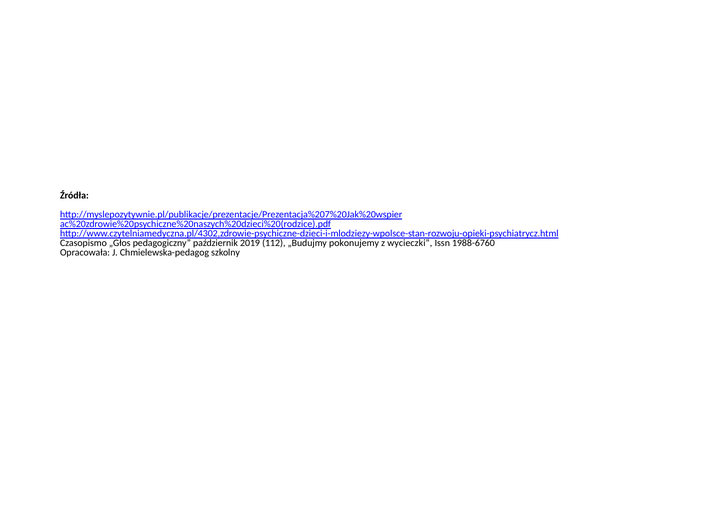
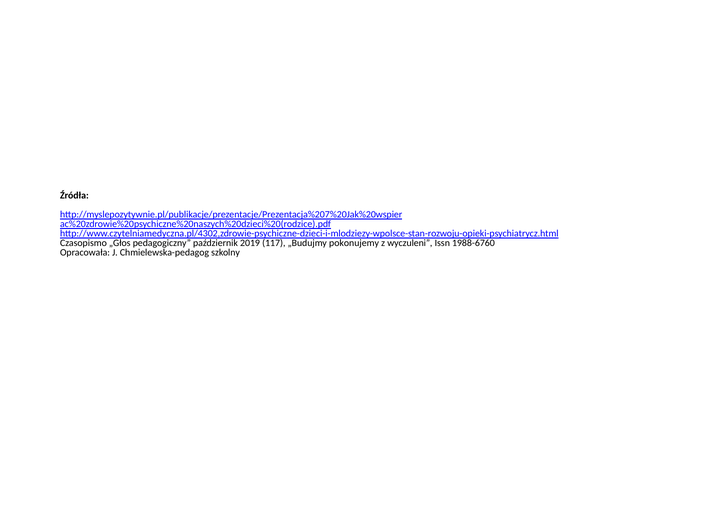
112: 112 -> 117
wycieczki: wycieczki -> wyczuleni
